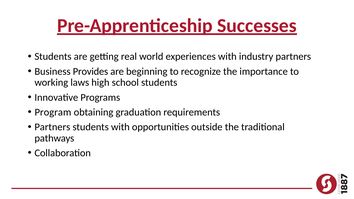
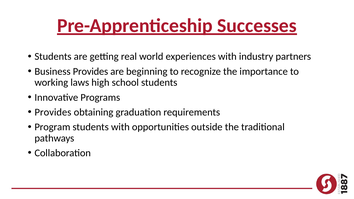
Program at (53, 112): Program -> Provides
Partners at (52, 127): Partners -> Program
